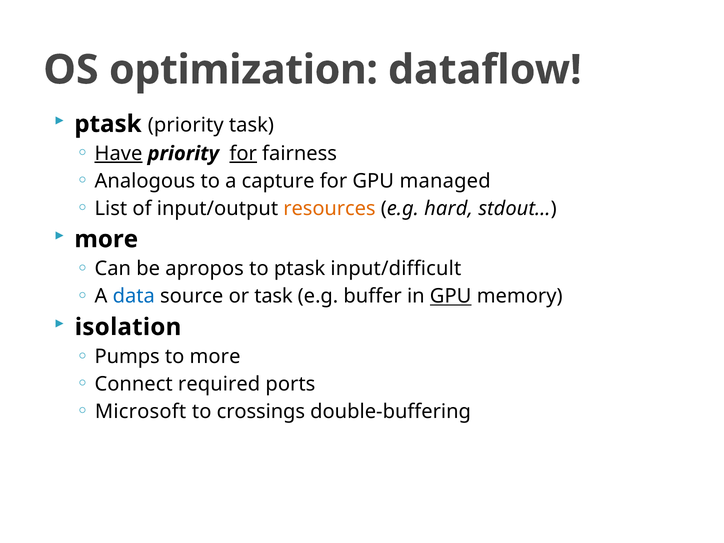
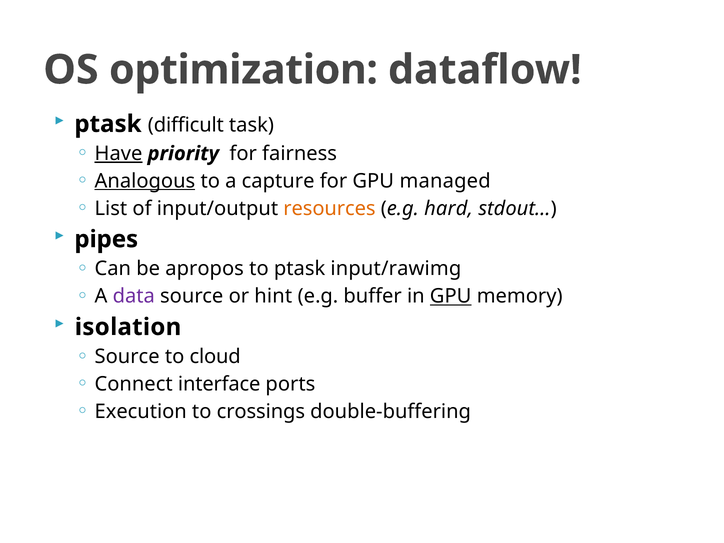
ptask priority: priority -> difficult
for at (243, 154) underline: present -> none
Analogous underline: none -> present
more at (106, 239): more -> pipes
input/difficult: input/difficult -> input/rawimg
data colour: blue -> purple
or task: task -> hint
Pumps at (127, 357): Pumps -> Source
to more: more -> cloud
required: required -> interface
Microsoft: Microsoft -> Execution
